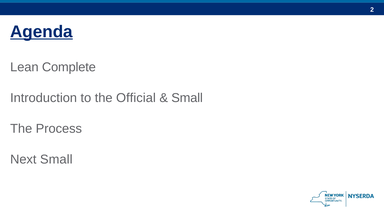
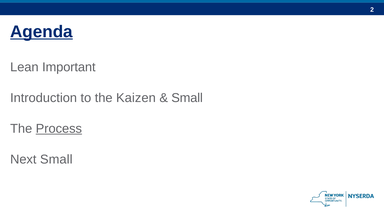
Complete: Complete -> Important
Official: Official -> Kaizen
Process underline: none -> present
